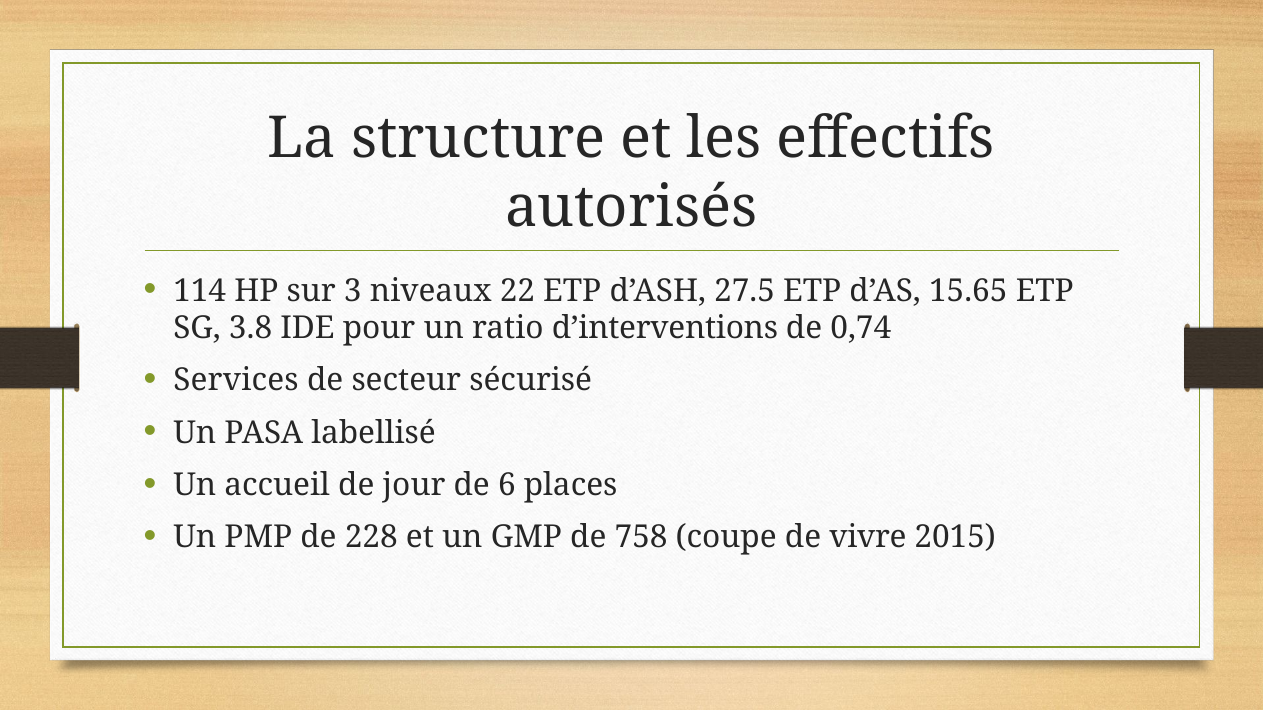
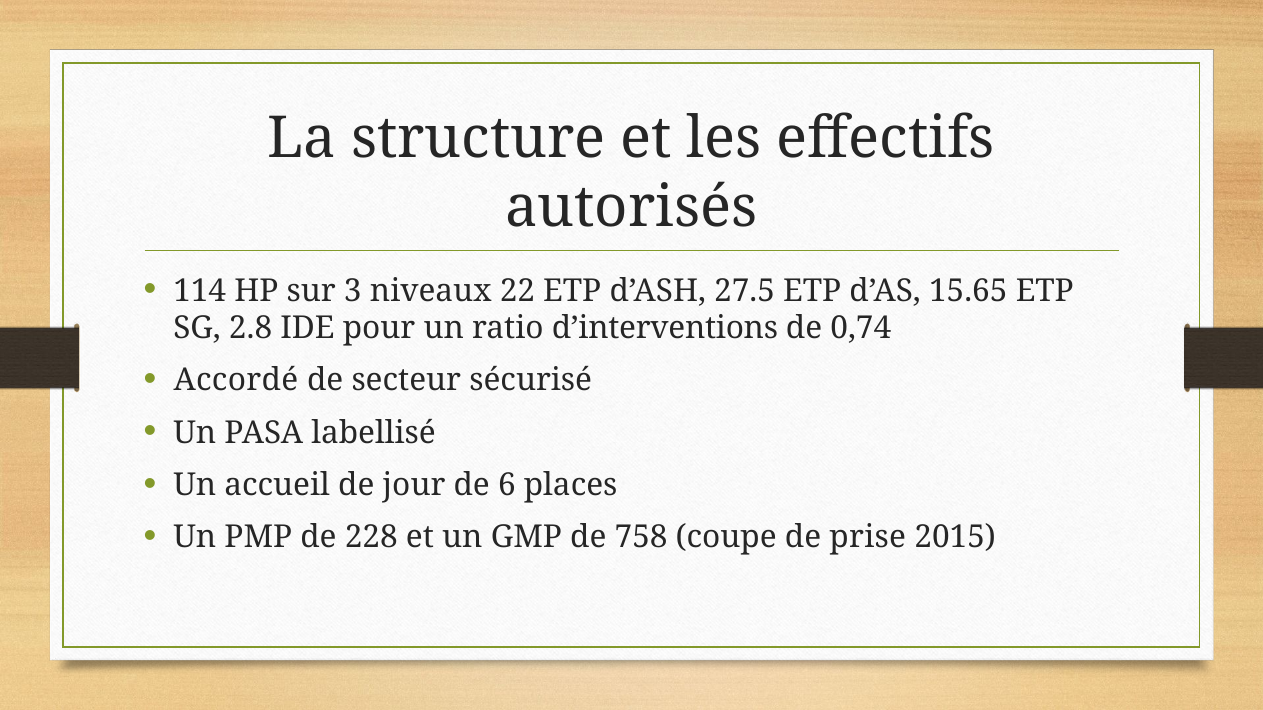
3.8: 3.8 -> 2.8
Services: Services -> Accordé
vivre: vivre -> prise
